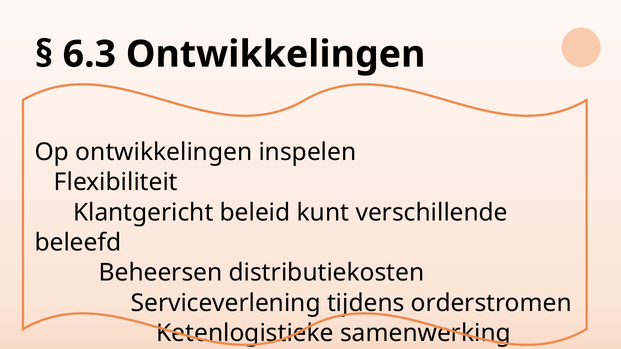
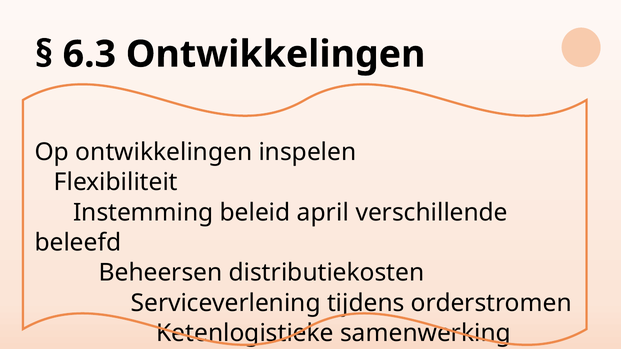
Klantgericht: Klantgericht -> Instemming
kunt: kunt -> april
